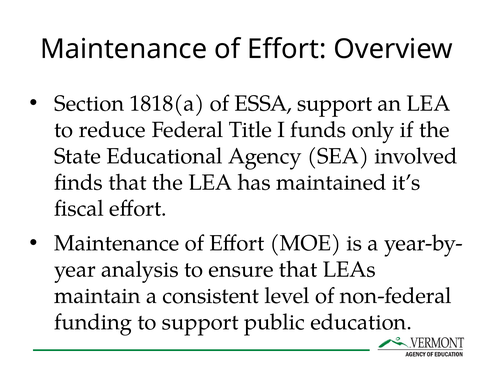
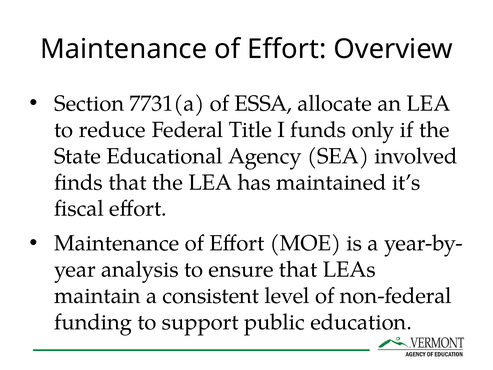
1818(a: 1818(a -> 7731(a
ESSA support: support -> allocate
